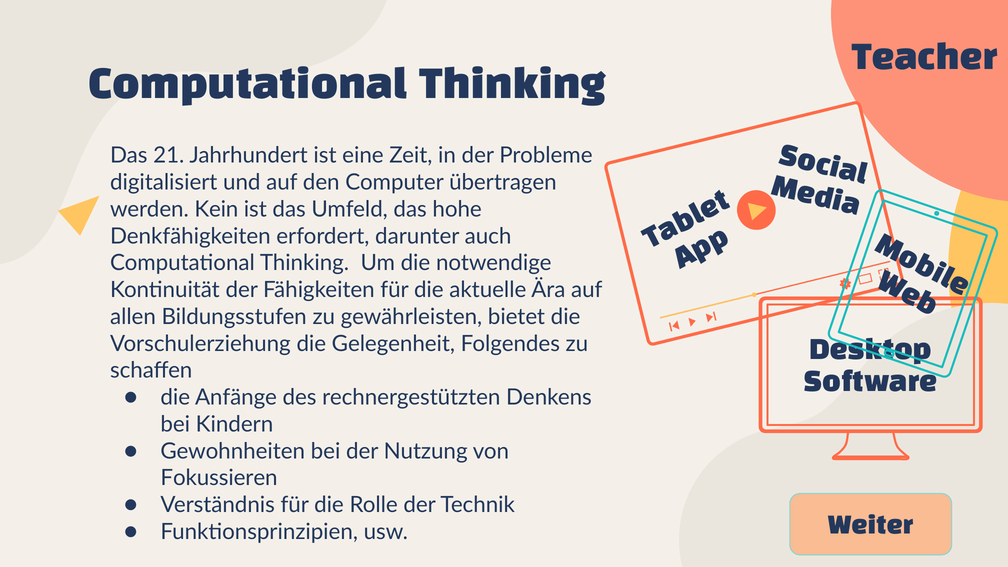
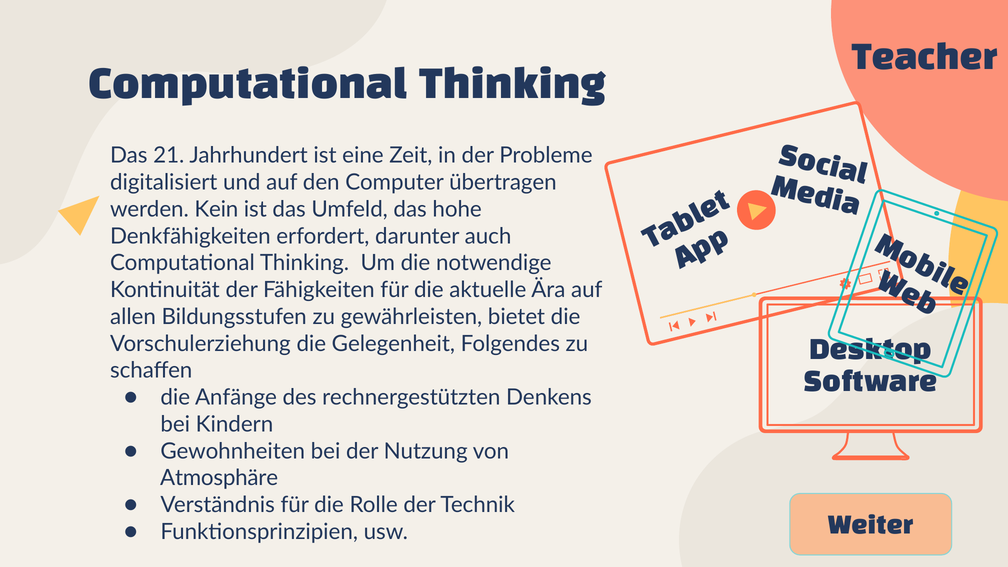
Fokussieren: Fokussieren -> Atmosphäre
